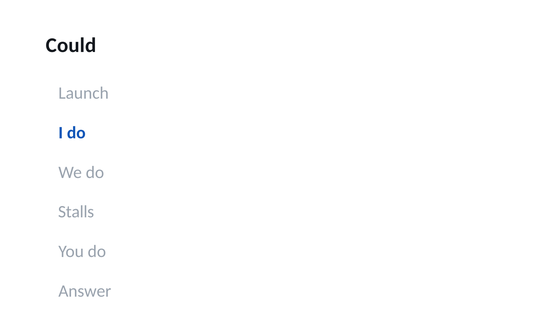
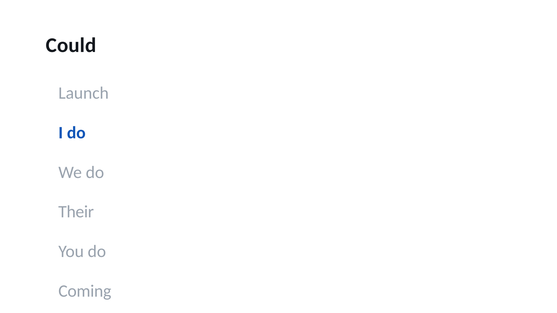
Stalls: Stalls -> Their
Answer: Answer -> Coming
